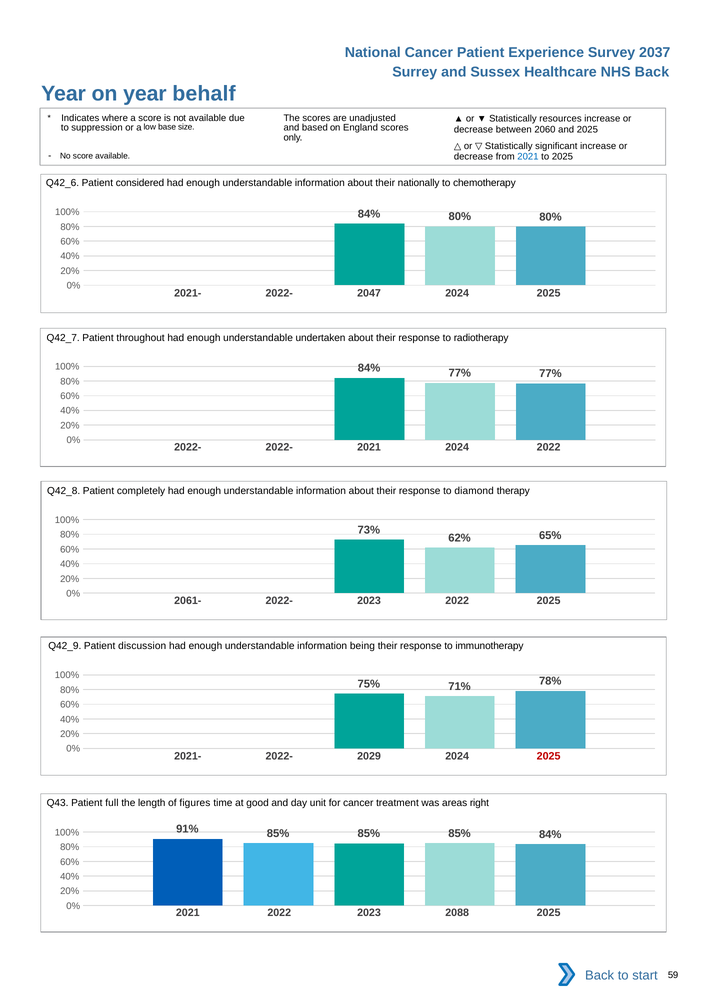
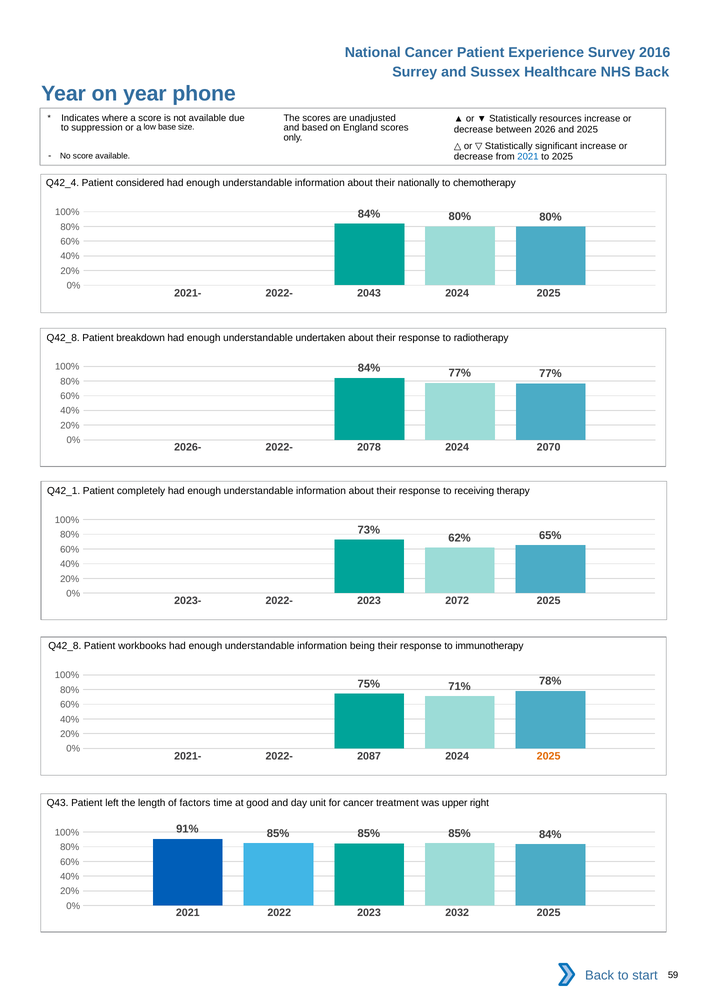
2037: 2037 -> 2016
behalf: behalf -> phone
2060: 2060 -> 2026
Q42_6: Q42_6 -> Q42_4
2047: 2047 -> 2043
Q42_7 at (63, 338): Q42_7 -> Q42_8
throughout: throughout -> breakdown
2022- at (188, 447): 2022- -> 2026-
2022- 2021: 2021 -> 2078
2024 2022: 2022 -> 2070
Q42_8: Q42_8 -> Q42_1
diamond: diamond -> receiving
2061-: 2061- -> 2023-
2023 2022: 2022 -> 2072
Q42_9 at (65, 645): Q42_9 -> Q42_8
discussion: discussion -> workbooks
2029: 2029 -> 2087
2025 at (549, 755) colour: red -> orange
full: full -> left
figures: figures -> factors
areas: areas -> upper
2088: 2088 -> 2032
